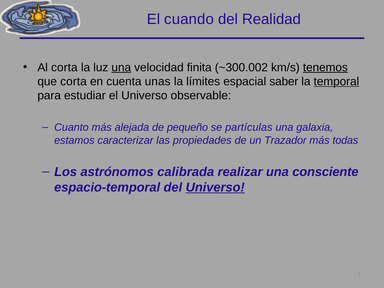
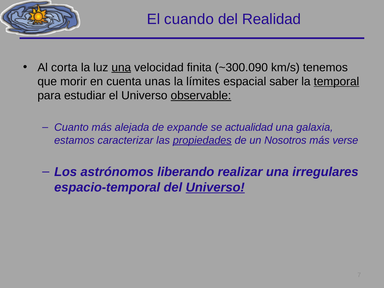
~300.002: ~300.002 -> ~300.090
tenemos underline: present -> none
que corta: corta -> morir
observable underline: none -> present
pequeño: pequeño -> expande
partículas: partículas -> actualidad
propiedades underline: none -> present
Trazador: Trazador -> Nosotros
todas: todas -> verse
calibrada: calibrada -> liberando
consciente: consciente -> irregulares
